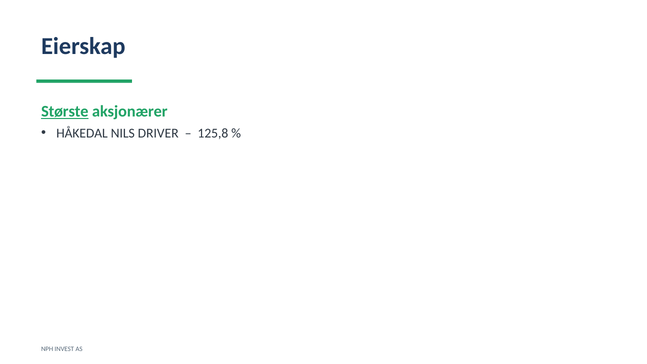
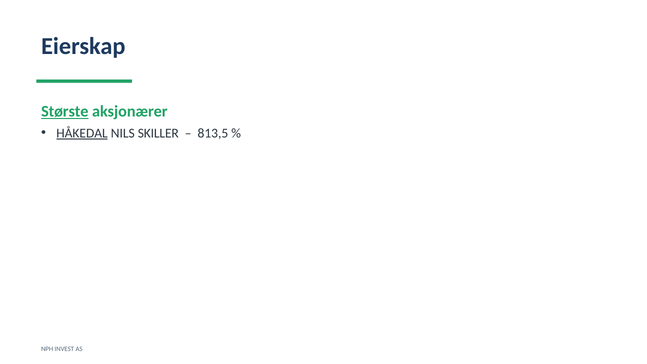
HÅKEDAL underline: none -> present
DRIVER: DRIVER -> SKILLER
125,8: 125,8 -> 813,5
